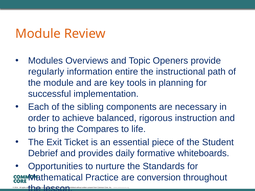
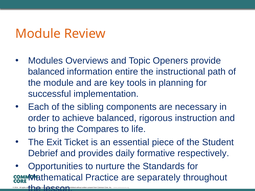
regularly at (46, 72): regularly -> balanced
whiteboards: whiteboards -> respectively
conversion: conversion -> separately
